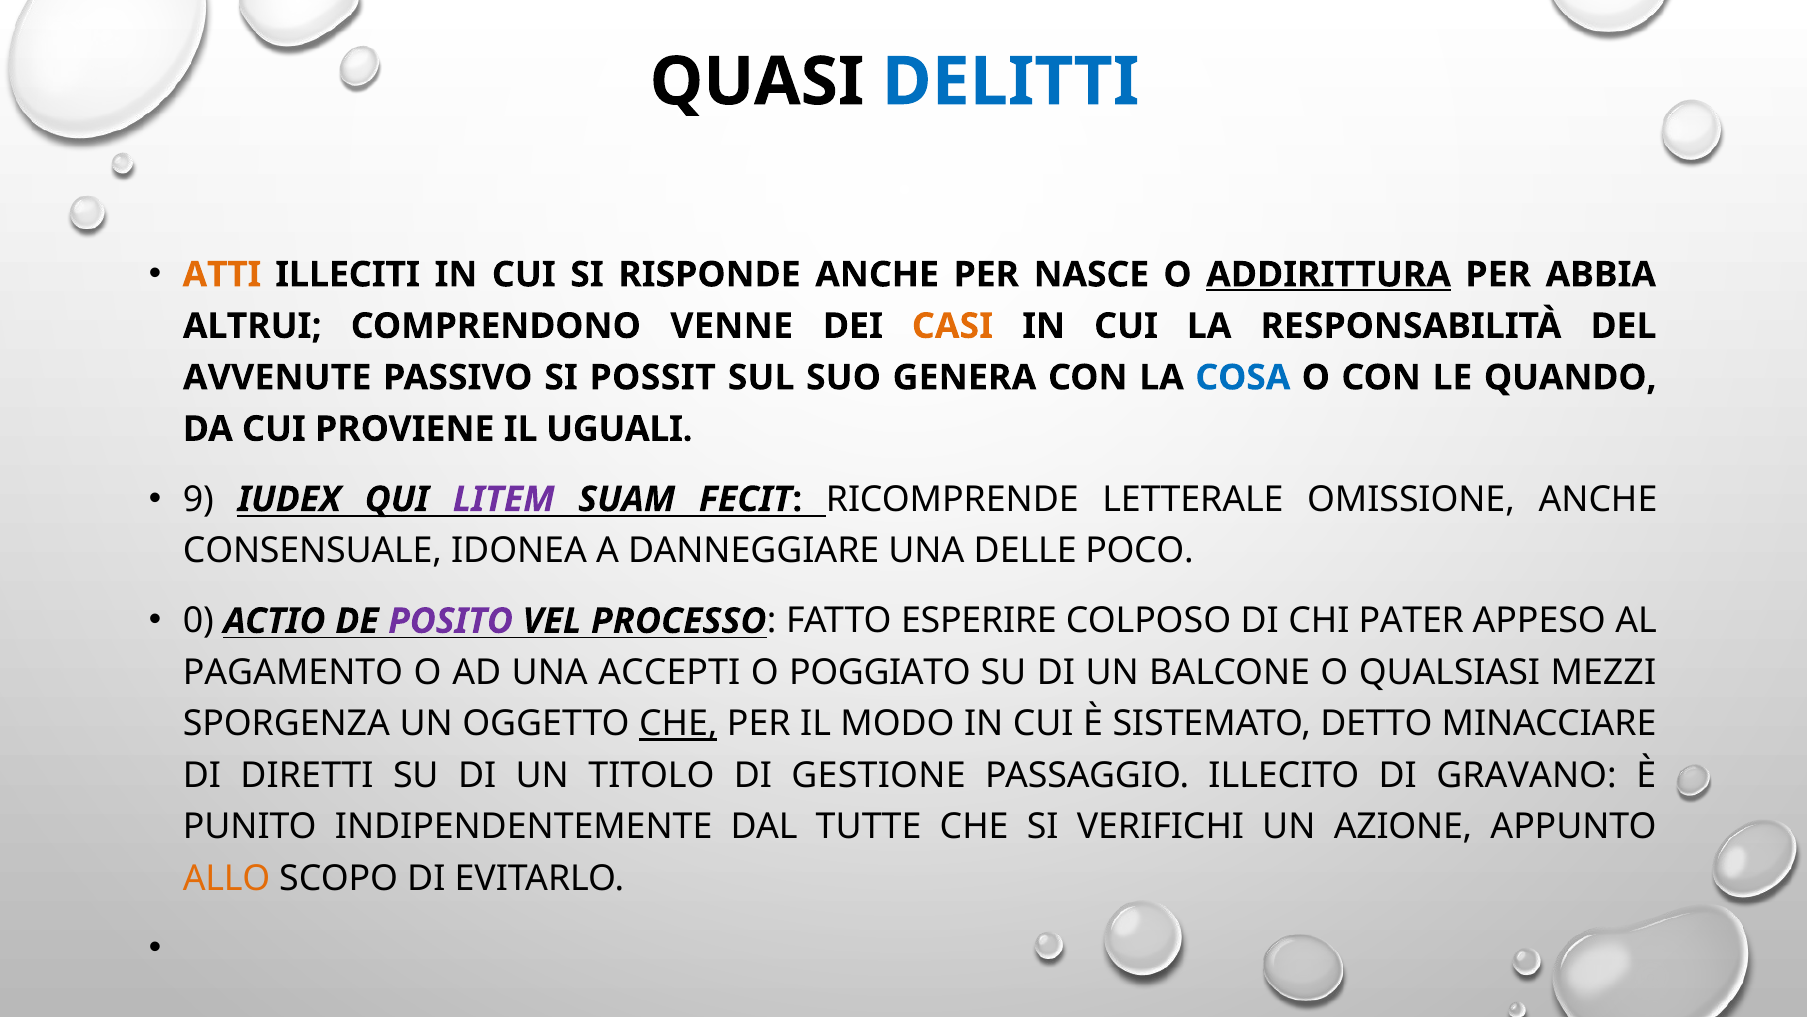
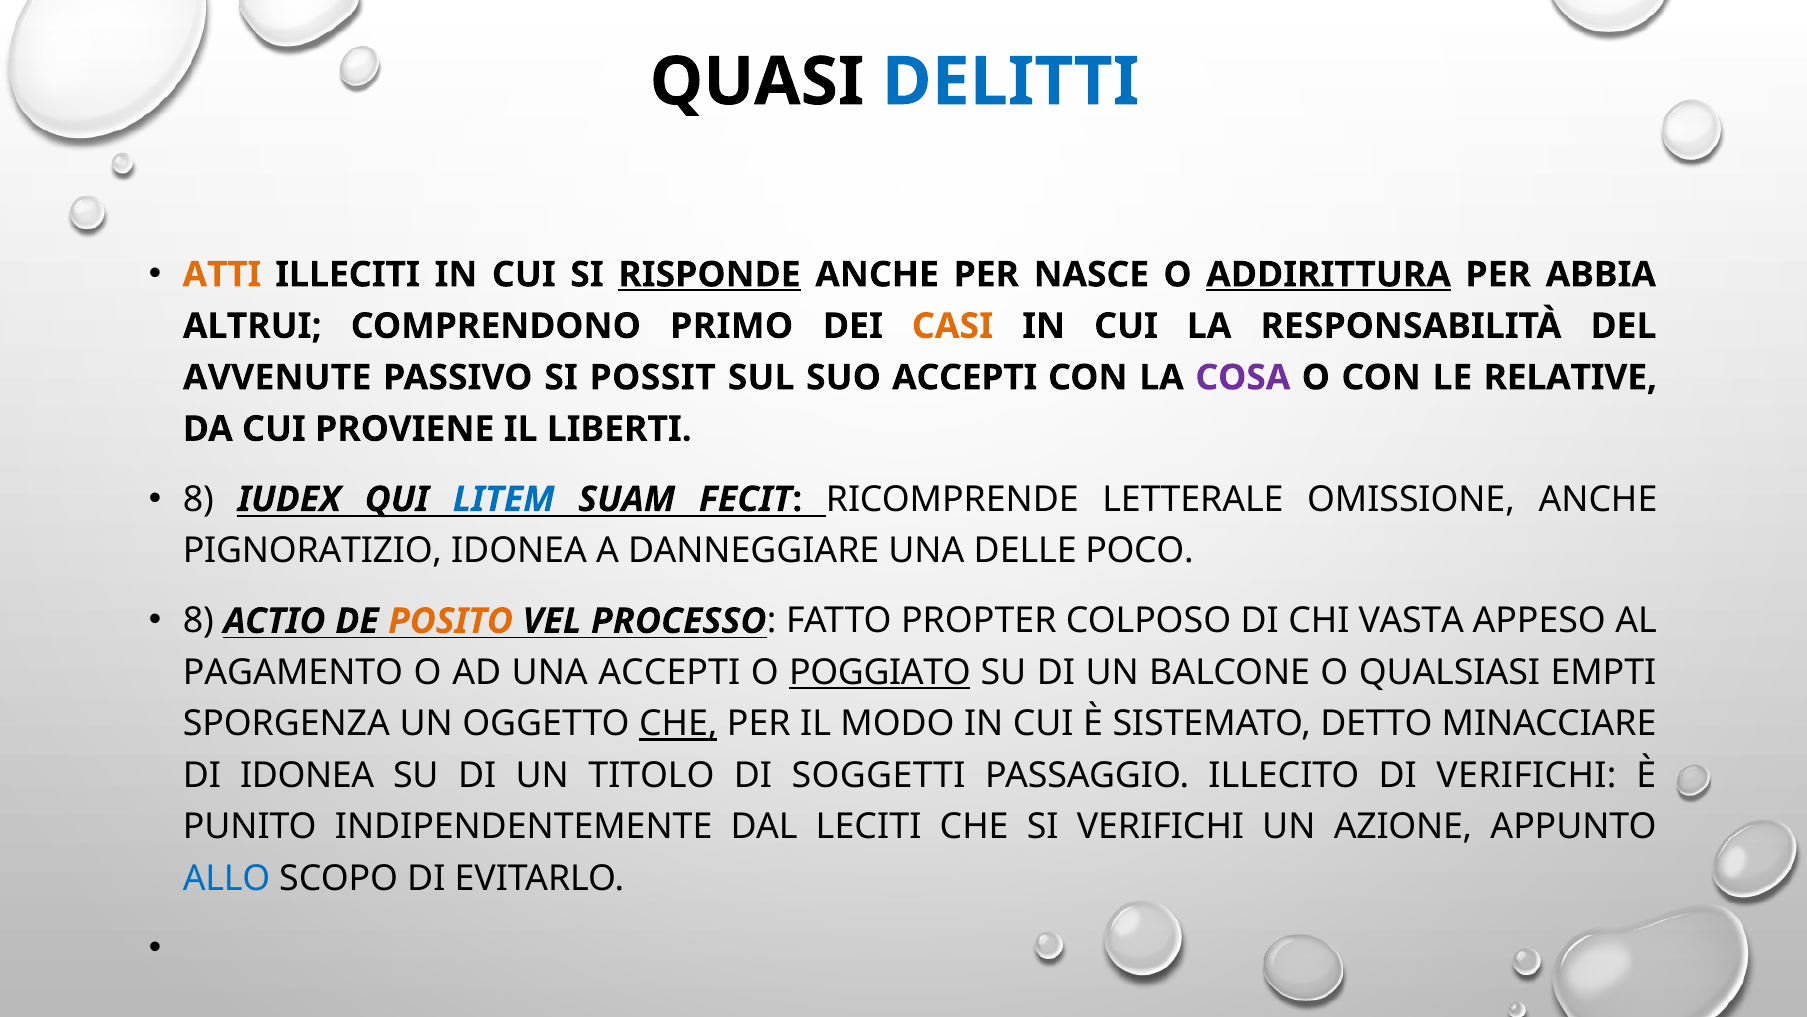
RISPONDE underline: none -> present
VENNE: VENNE -> PRIMO
SUO GENERA: GENERA -> ACCEPTI
COSA colour: blue -> purple
QUANDO: QUANDO -> RELATIVE
UGUALI: UGUALI -> LIBERTI
9 at (198, 499): 9 -> 8
LITEM colour: purple -> blue
CONSENSUALE: CONSENSUALE -> PIGNORATIZIO
0 at (198, 621): 0 -> 8
POSITO colour: purple -> orange
ESPERIRE: ESPERIRE -> PROPTER
PATER: PATER -> VASTA
POGGIATO underline: none -> present
MEZZI: MEZZI -> EMPTI
DI DIRETTI: DIRETTI -> IDONEA
GESTIONE: GESTIONE -> SOGGETTI
DI GRAVANO: GRAVANO -> VERIFICHI
TUTTE: TUTTE -> LECITI
ALLO colour: orange -> blue
